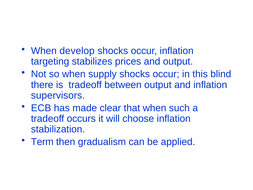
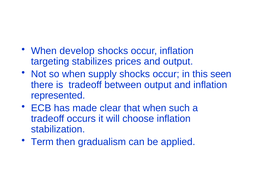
blind: blind -> seen
supervisors: supervisors -> represented
